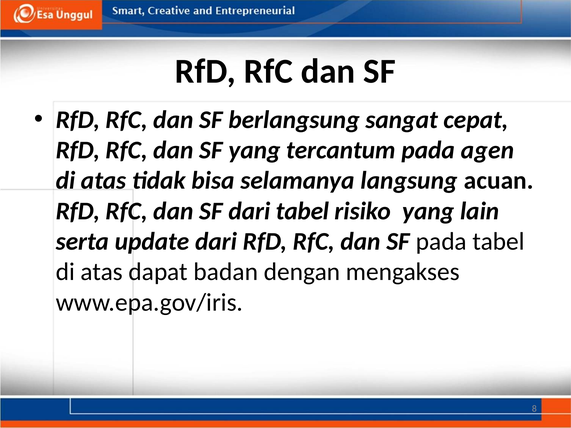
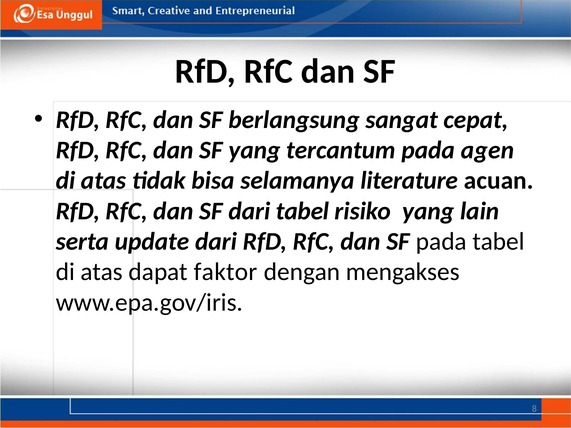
langsung: langsung -> literature
badan: badan -> faktor
